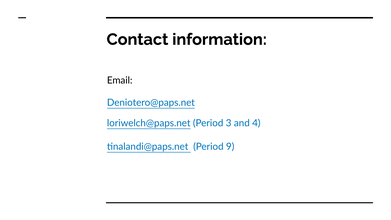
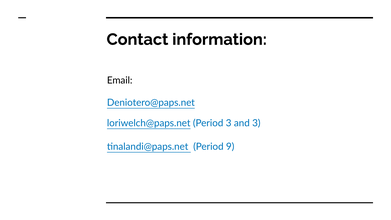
and 4: 4 -> 3
